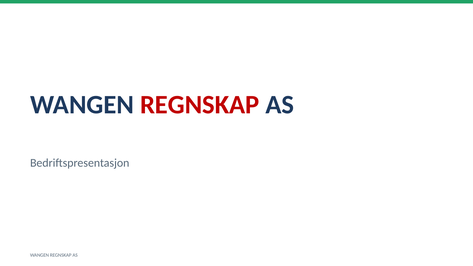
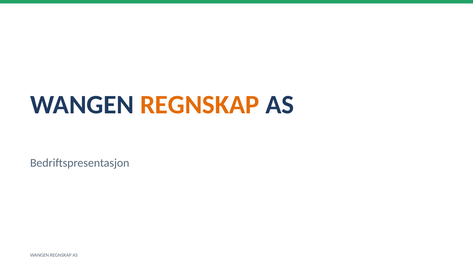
REGNSKAP at (200, 105) colour: red -> orange
